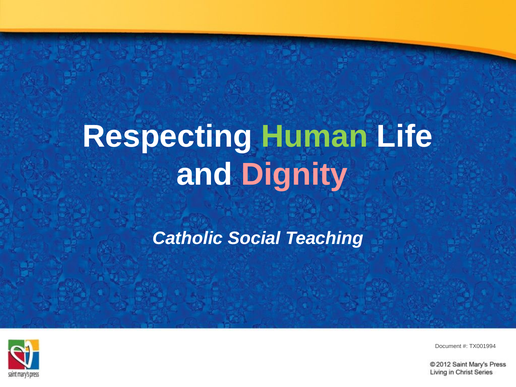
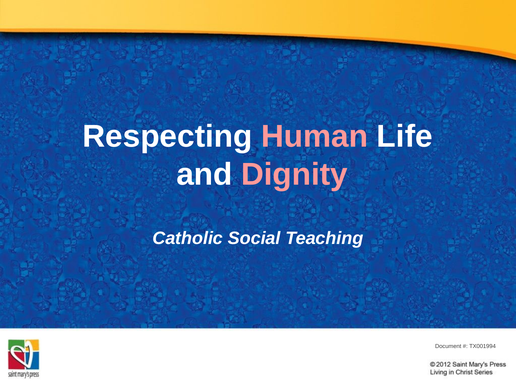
Human colour: light green -> pink
